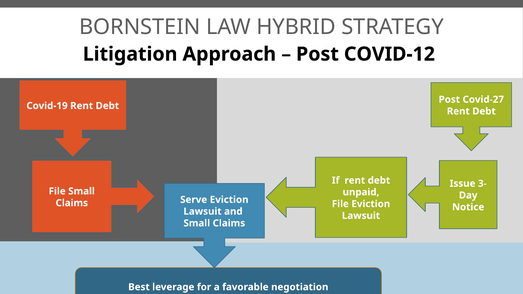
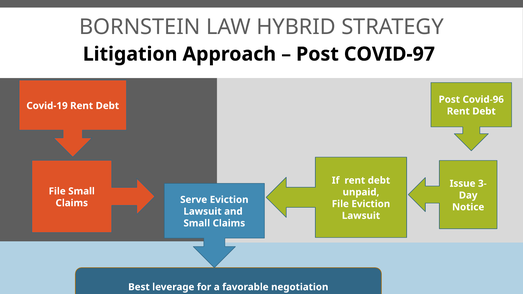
COVID-12: COVID-12 -> COVID-97
Covid-27: Covid-27 -> Covid-96
